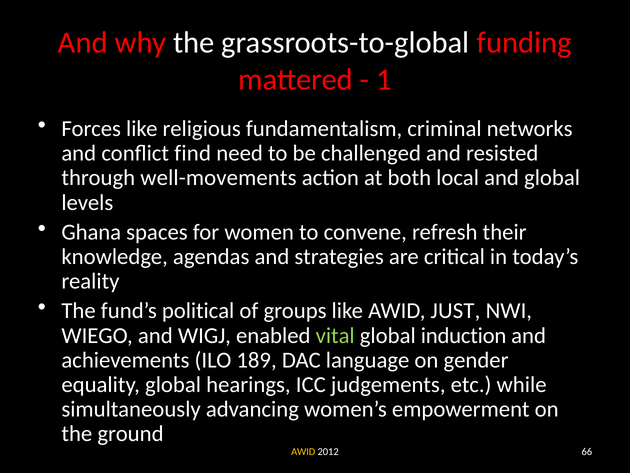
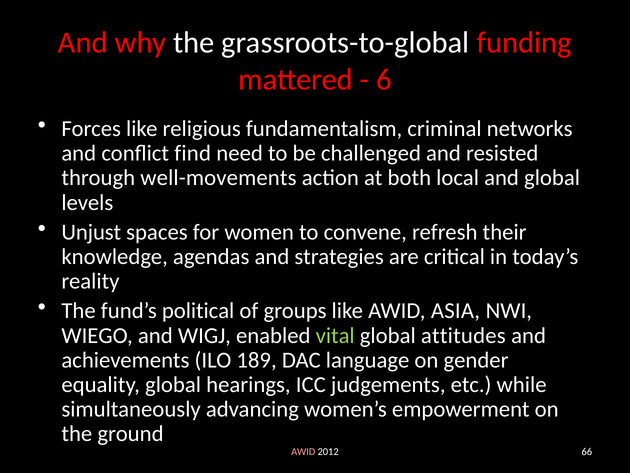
1: 1 -> 6
Ghana: Ghana -> Unjust
JUST: JUST -> ASIA
induction: induction -> attitudes
AWID at (303, 451) colour: yellow -> pink
